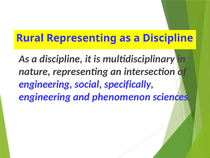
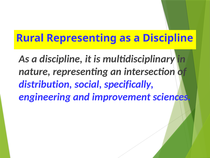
engineering at (46, 84): engineering -> distribution
phenomenon: phenomenon -> improvement
